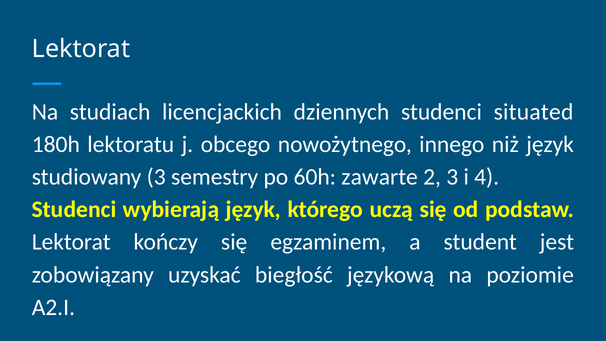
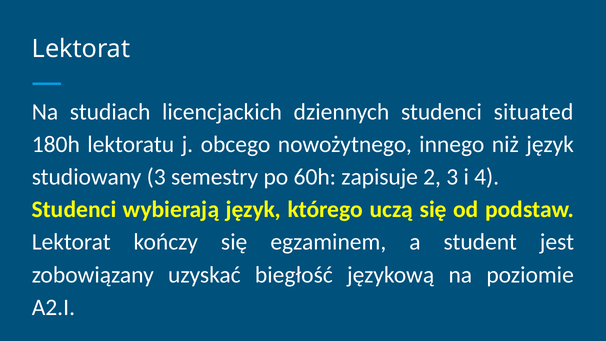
zawarte: zawarte -> zapisuje
